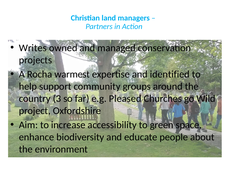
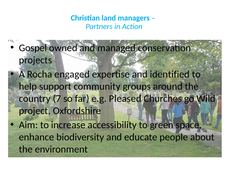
Writes: Writes -> Gospel
warmest: warmest -> engaged
3: 3 -> 7
